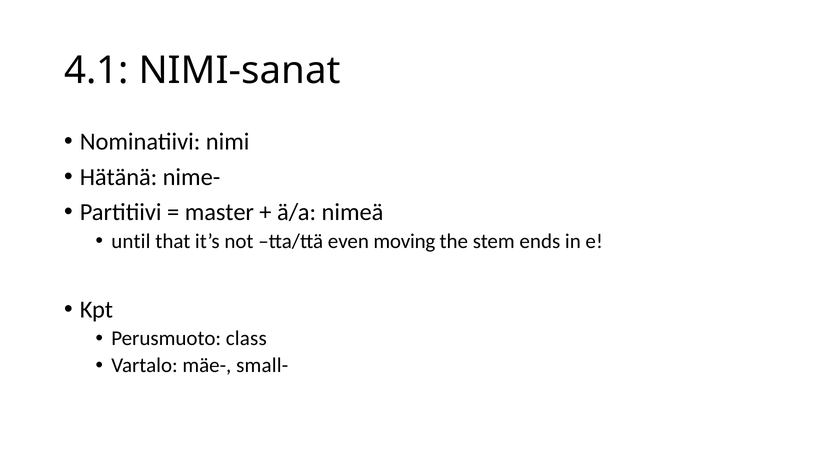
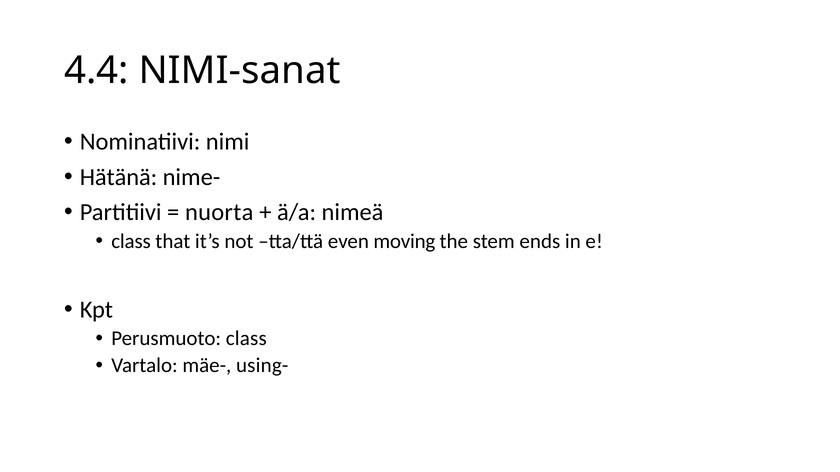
4.1: 4.1 -> 4.4
master: master -> nuorta
until at (131, 241): until -> class
small-: small- -> using-
